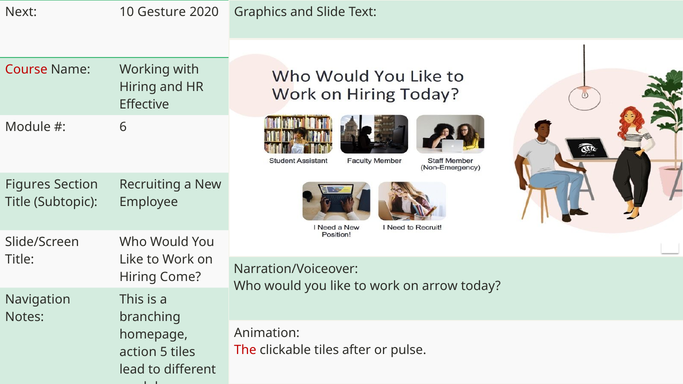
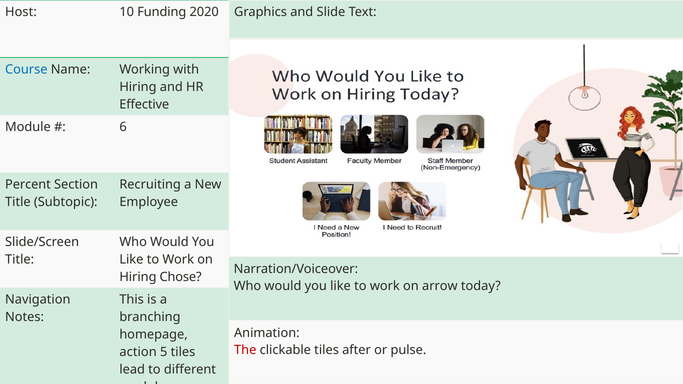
Next: Next -> Host
Gesture: Gesture -> Funding
Course colour: red -> blue
Figures: Figures -> Percent
Come: Come -> Chose
